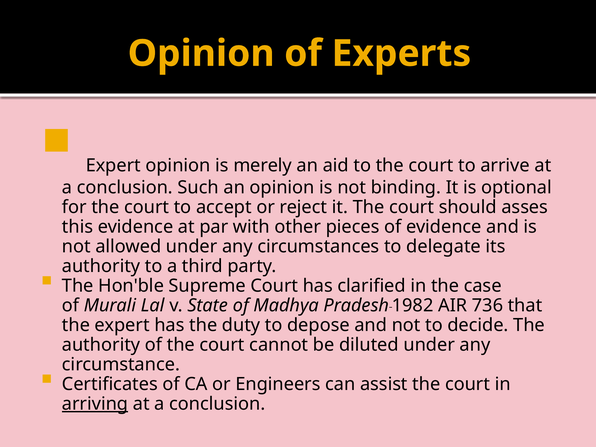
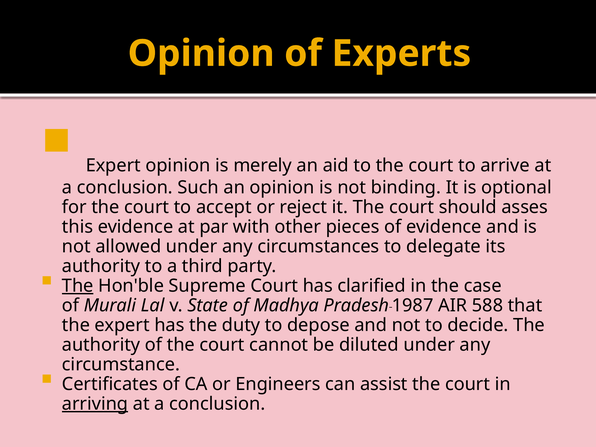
The at (78, 286) underline: none -> present
1982: 1982 -> 1987
736: 736 -> 588
